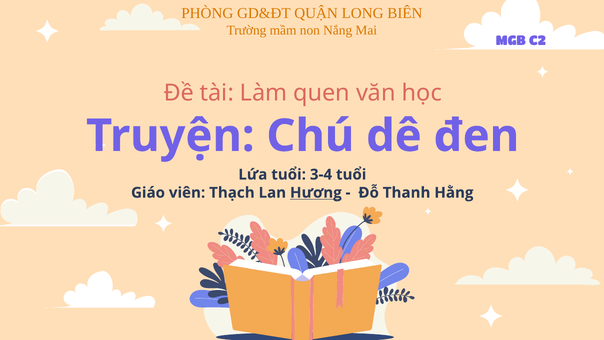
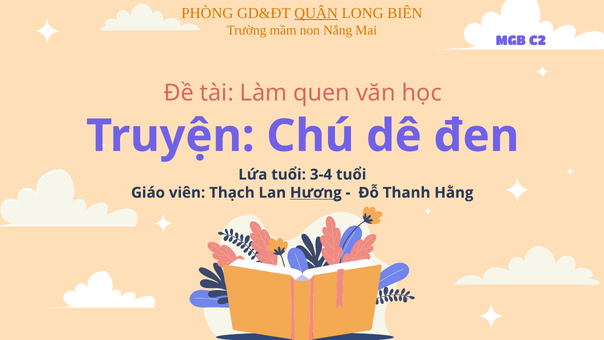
QUẬN underline: none -> present
